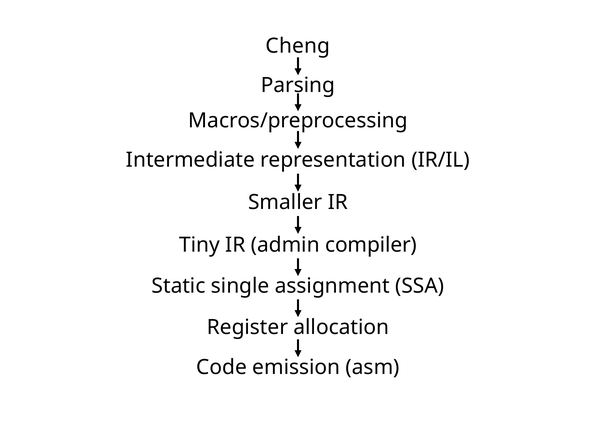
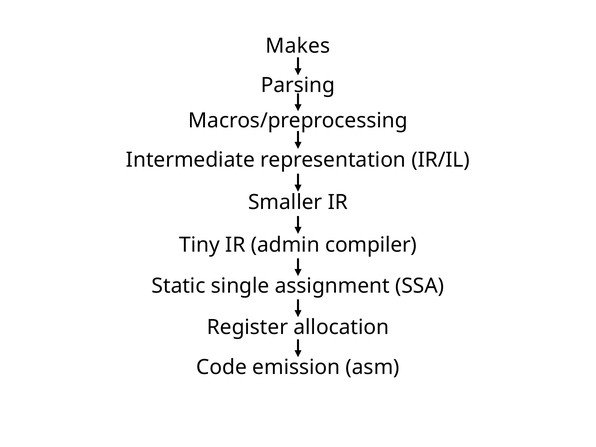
Cheng: Cheng -> Makes
